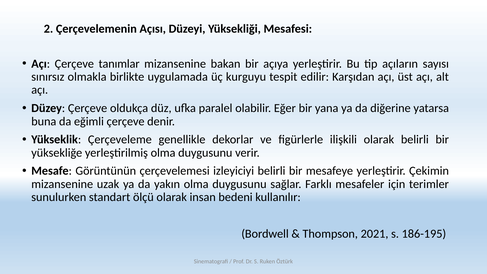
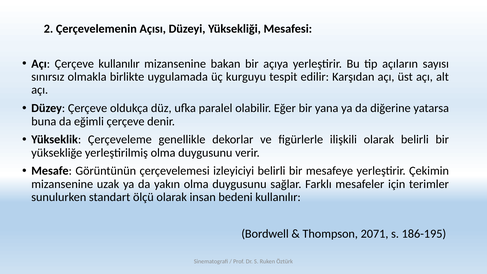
Çerçeve tanımlar: tanımlar -> kullanılır
2021: 2021 -> 2071
